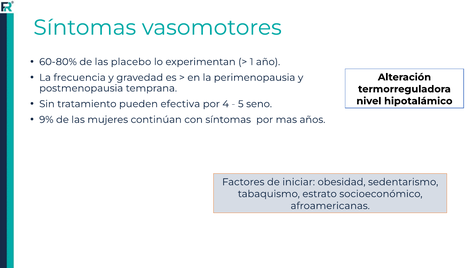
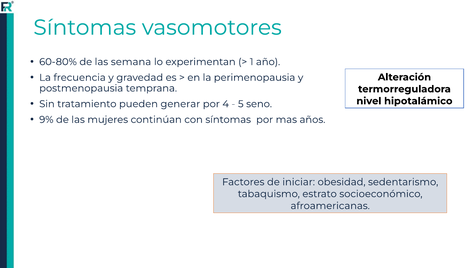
placebo: placebo -> semana
efectiva: efectiva -> generar
